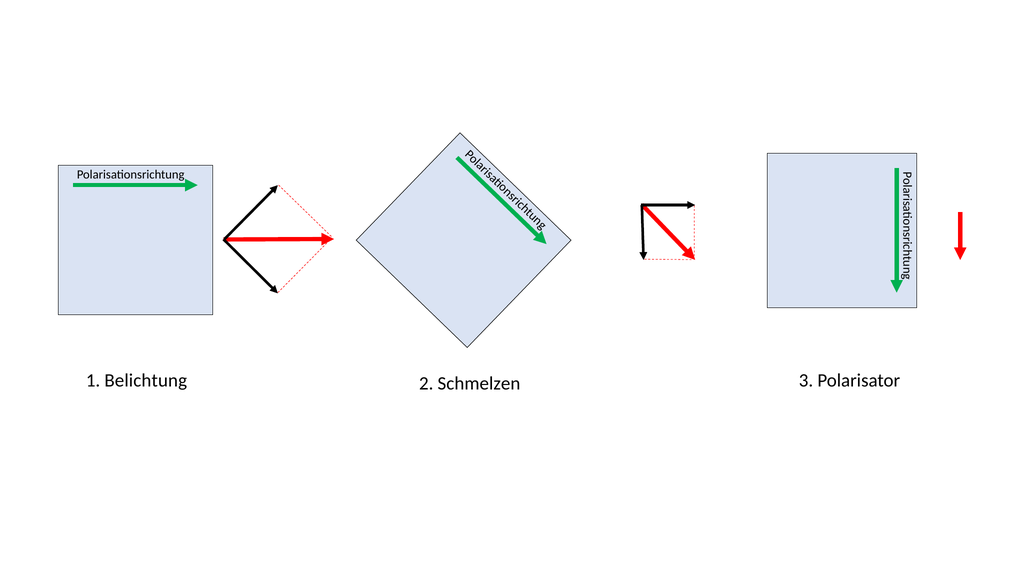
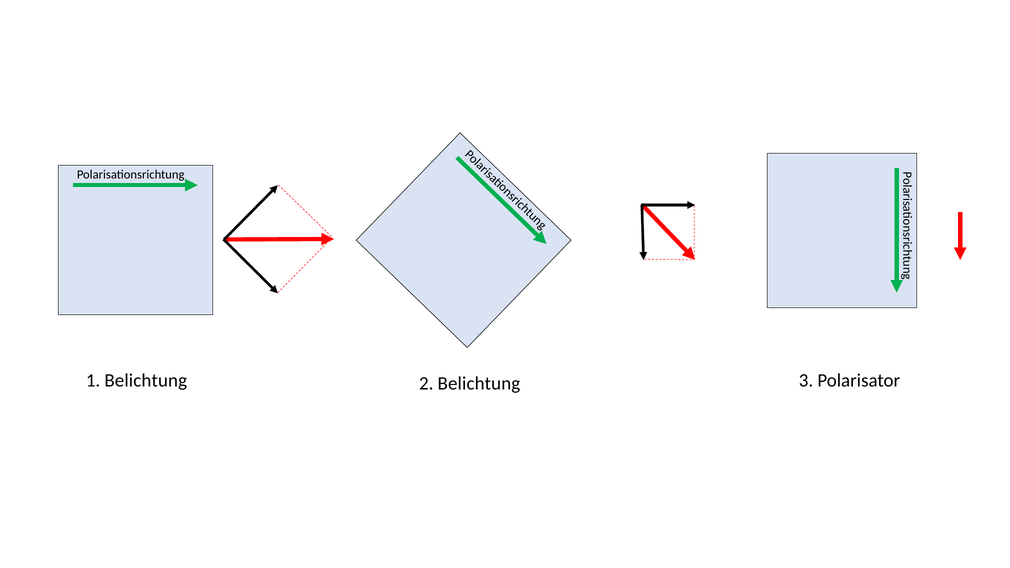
2 Schmelzen: Schmelzen -> Belichtung
